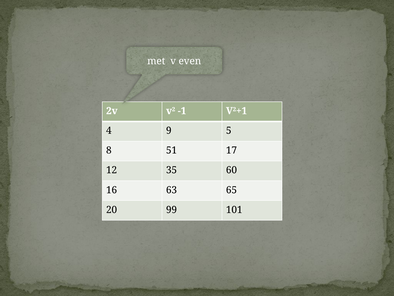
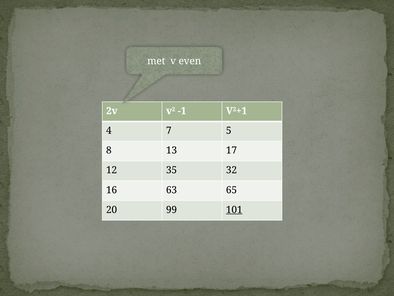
9: 9 -> 7
51: 51 -> 13
60: 60 -> 32
101 underline: none -> present
